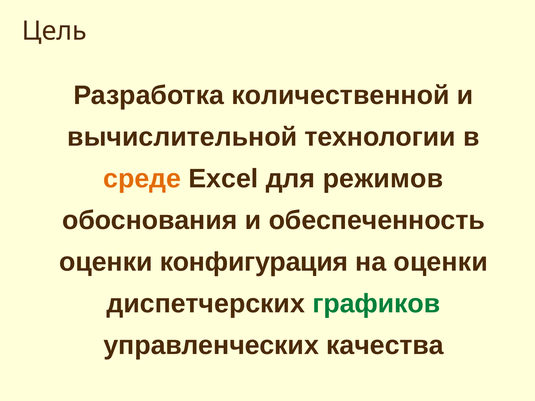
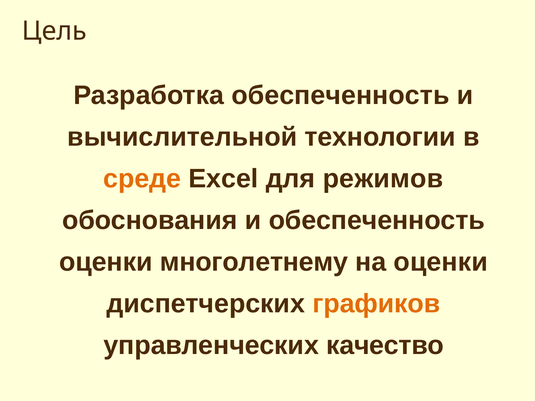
Разработка количественной: количественной -> обеспеченность
конфигурация: конфигурация -> многолетнему
графиков colour: green -> orange
качества: качества -> качество
